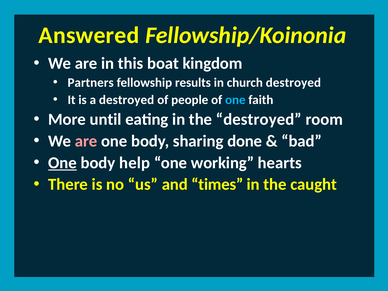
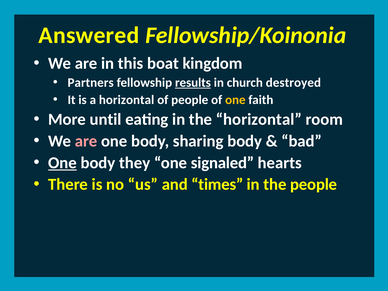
results underline: none -> present
a destroyed: destroyed -> horizontal
one at (235, 100) colour: light blue -> yellow
the destroyed: destroyed -> horizontal
sharing done: done -> body
help: help -> they
working: working -> signaled
the caught: caught -> people
